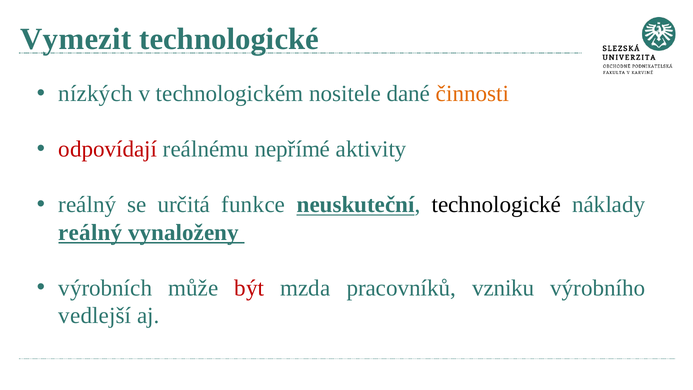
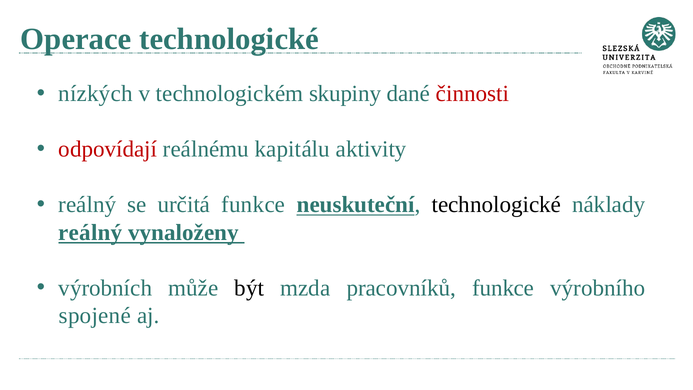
Vymezit: Vymezit -> Operace
nositele: nositele -> skupiny
činnosti colour: orange -> red
nepřímé: nepřímé -> kapitálu
být colour: red -> black
pracovníků vzniku: vzniku -> funkce
vedlejší: vedlejší -> spojené
